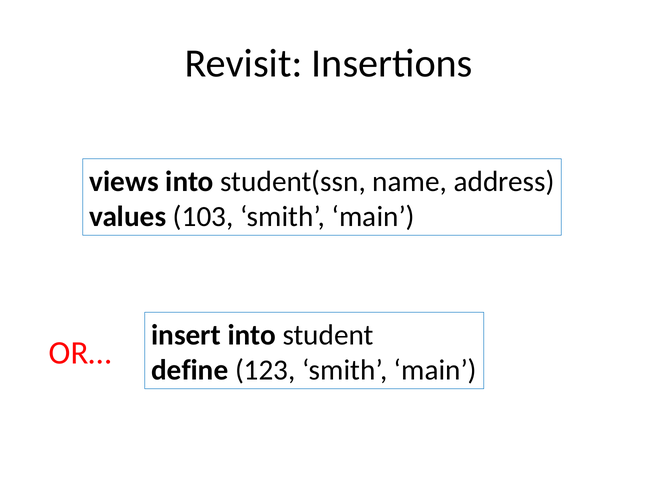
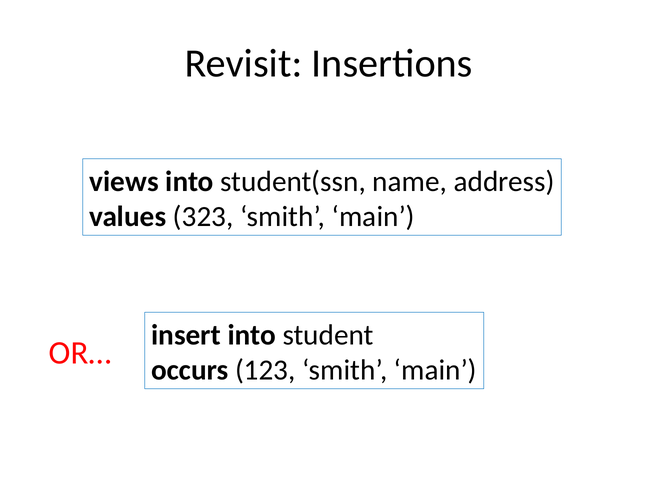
103: 103 -> 323
define: define -> occurs
